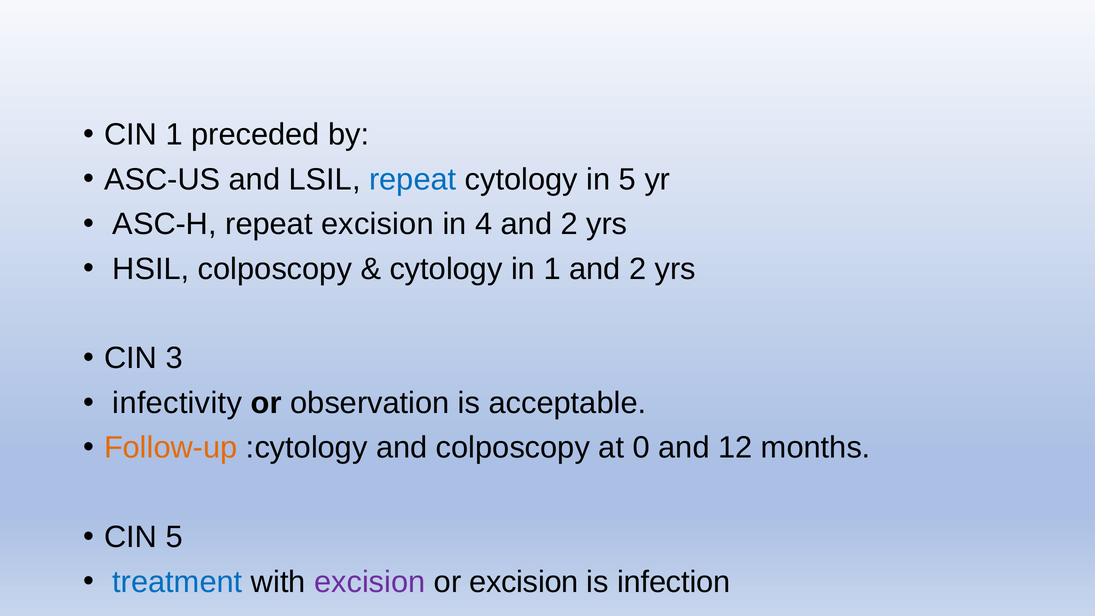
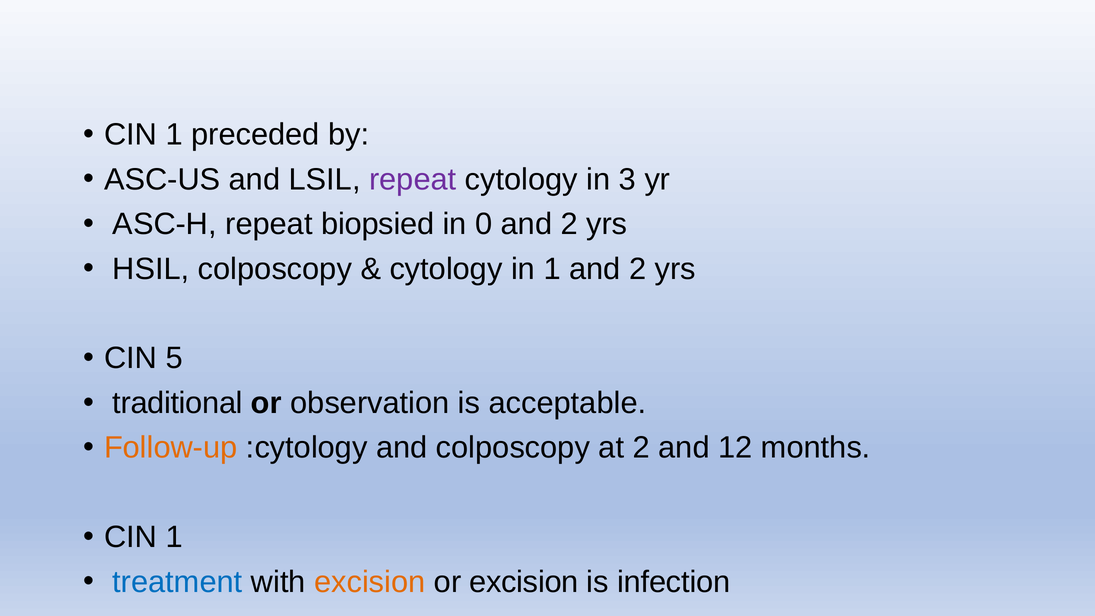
repeat at (413, 179) colour: blue -> purple
in 5: 5 -> 3
repeat excision: excision -> biopsied
4: 4 -> 0
3: 3 -> 5
infectivity: infectivity -> traditional
at 0: 0 -> 2
5 at (174, 537): 5 -> 1
excision at (370, 582) colour: purple -> orange
